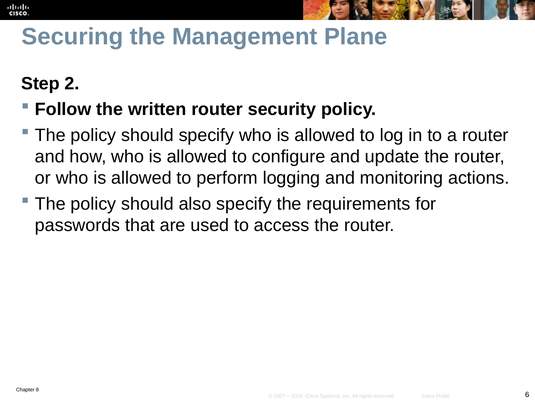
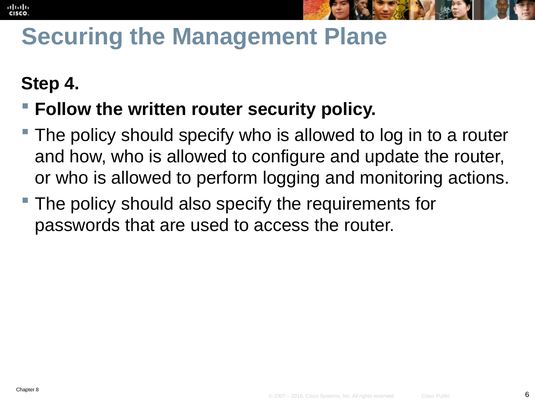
2: 2 -> 4
